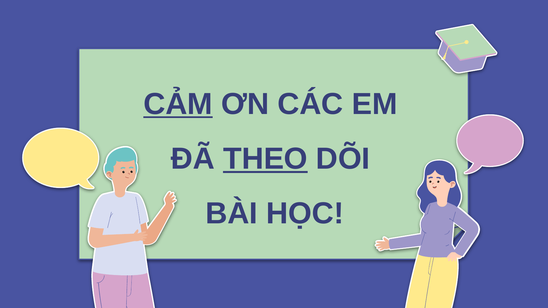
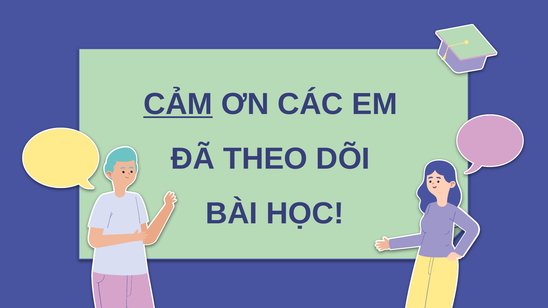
THEO underline: present -> none
